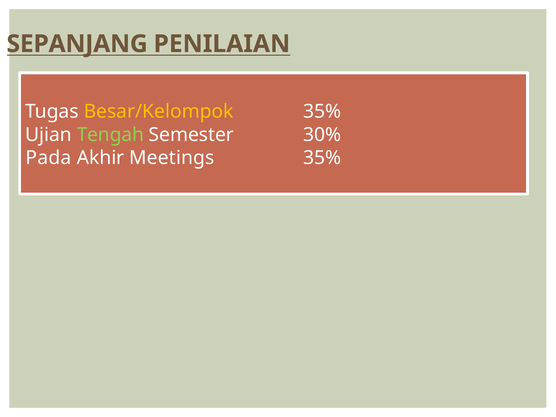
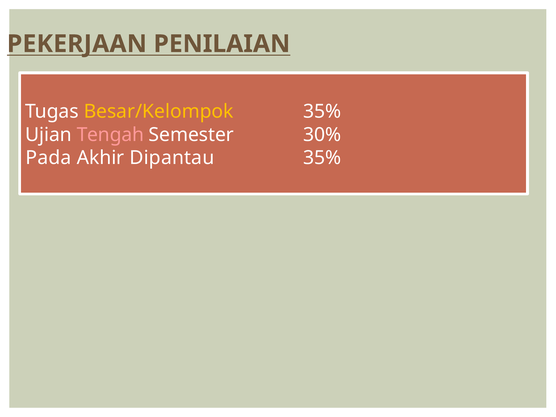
SEPANJANG: SEPANJANG -> PEKERJAAN
Tengah colour: light green -> pink
Meetings: Meetings -> Dipantau
